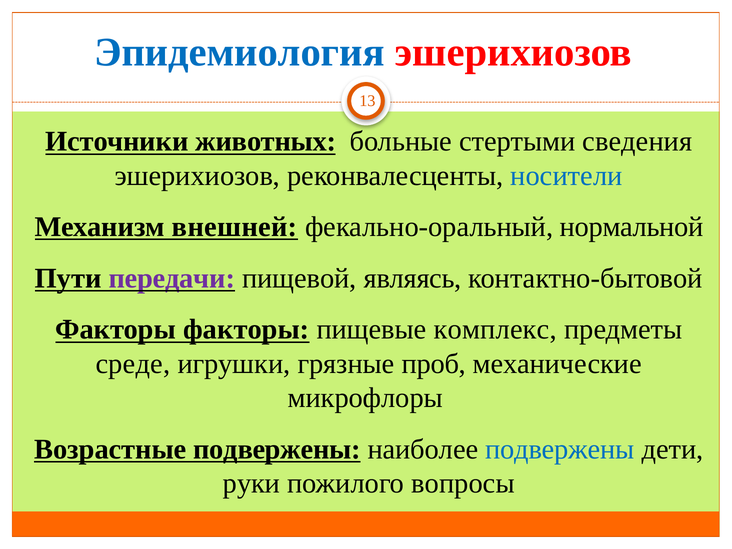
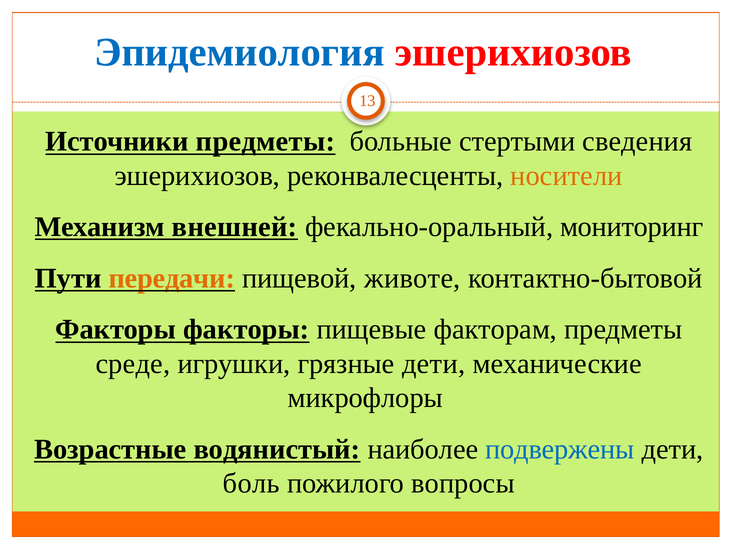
Источники животных: животных -> предметы
носители colour: blue -> orange
нормальной: нормальной -> мониторинг
передачи colour: purple -> orange
являясь: являясь -> животе
комплекс: комплекс -> факторам
грязные проб: проб -> дети
Возрастные подвержены: подвержены -> водянистый
руки: руки -> боль
